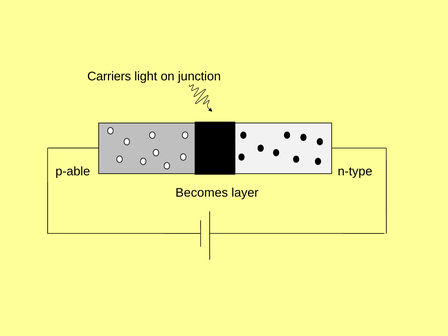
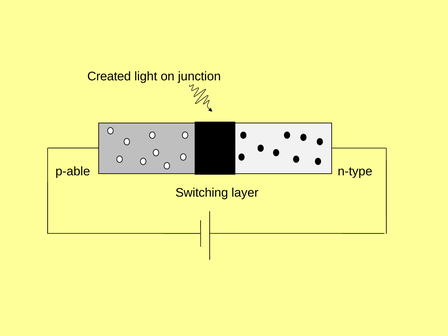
Carriers: Carriers -> Created
Becomes: Becomes -> Switching
